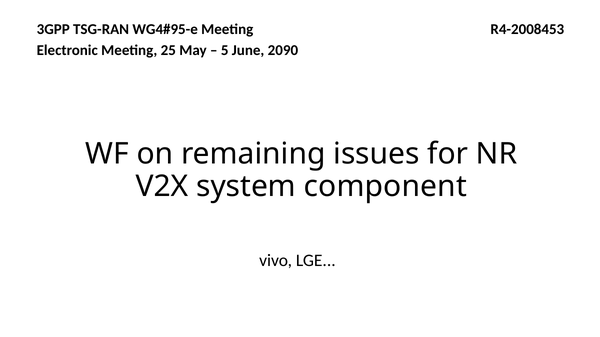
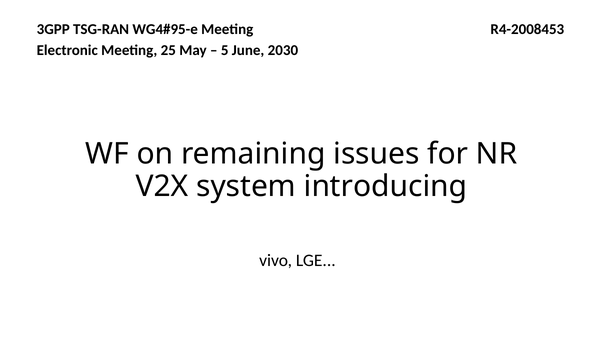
2090: 2090 -> 2030
component: component -> introducing
